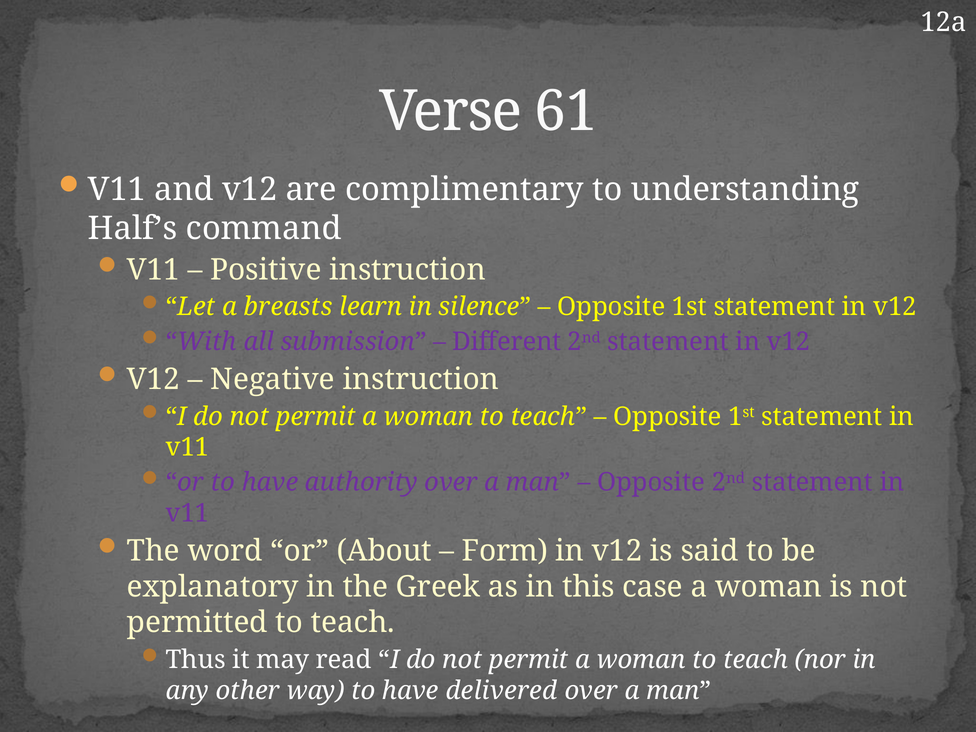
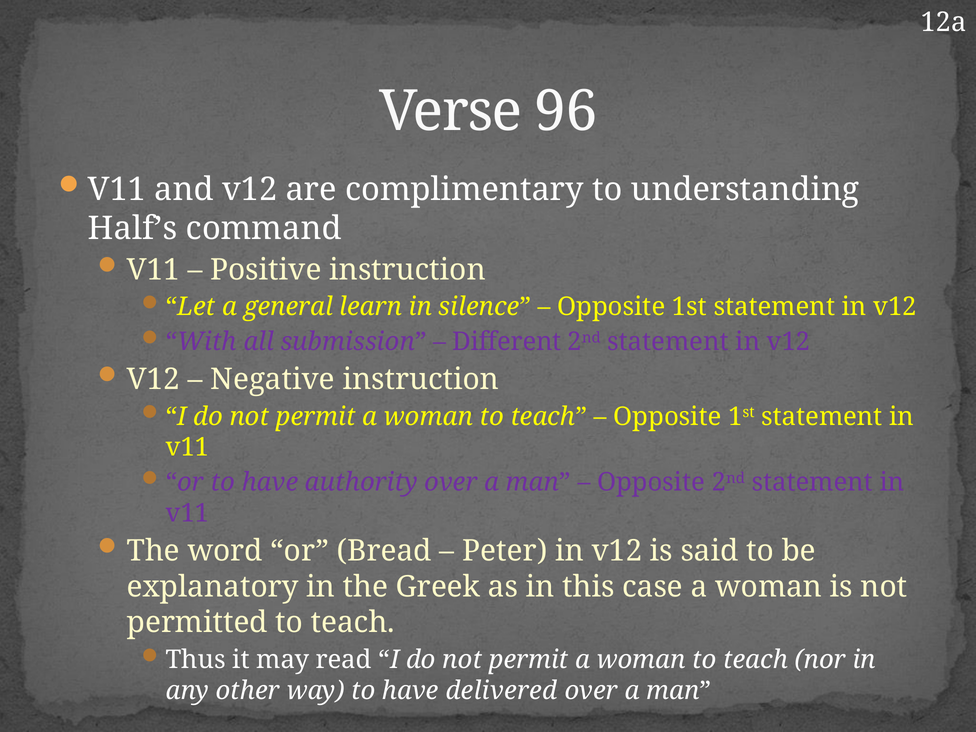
61: 61 -> 96
breasts: breasts -> general
About: About -> Bread
Form: Form -> Peter
